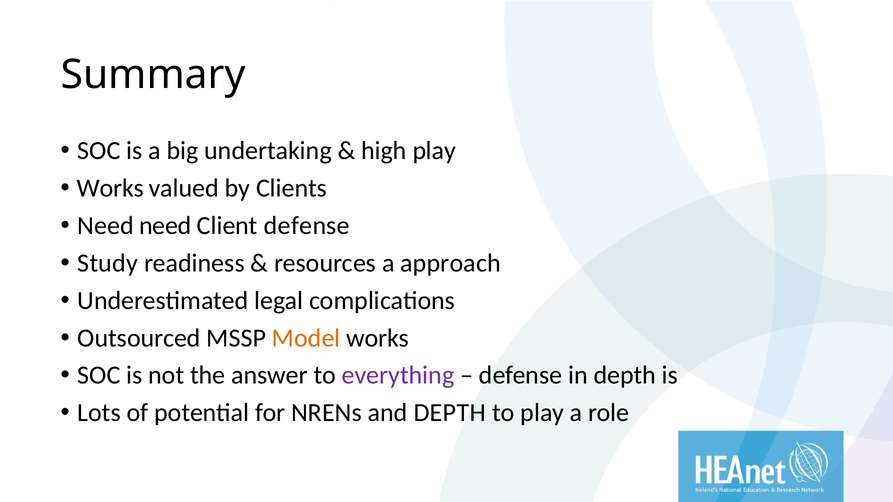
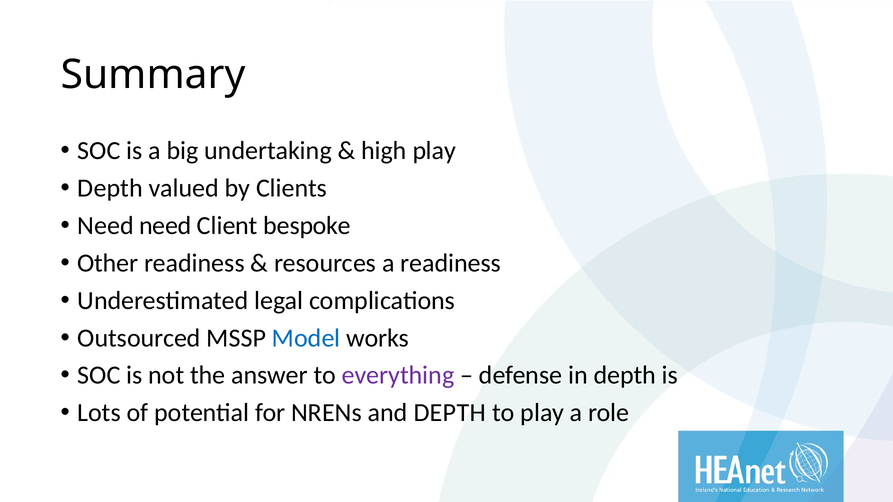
Works at (110, 188): Works -> Depth
Client defense: defense -> bespoke
Study: Study -> Other
a approach: approach -> readiness
Model colour: orange -> blue
